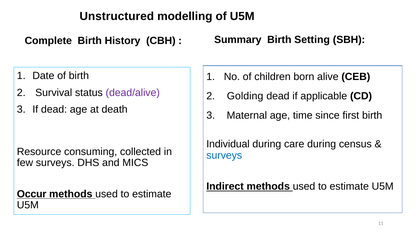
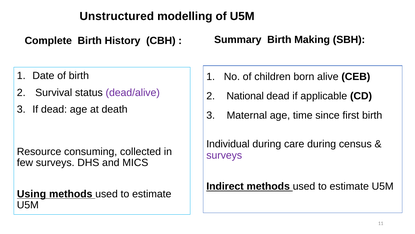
Setting: Setting -> Making
Golding: Golding -> National
surveys at (224, 155) colour: blue -> purple
Occur: Occur -> Using
